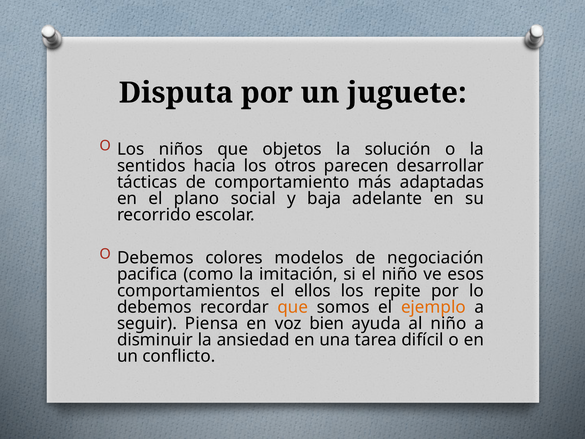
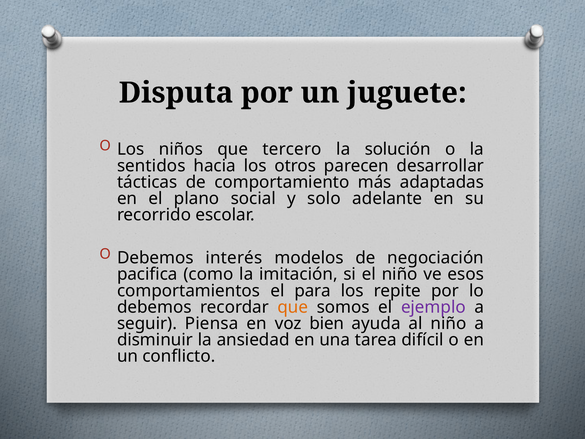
objetos: objetos -> tercero
baja: baja -> solo
colores: colores -> interés
ellos: ellos -> para
ejemplo colour: orange -> purple
